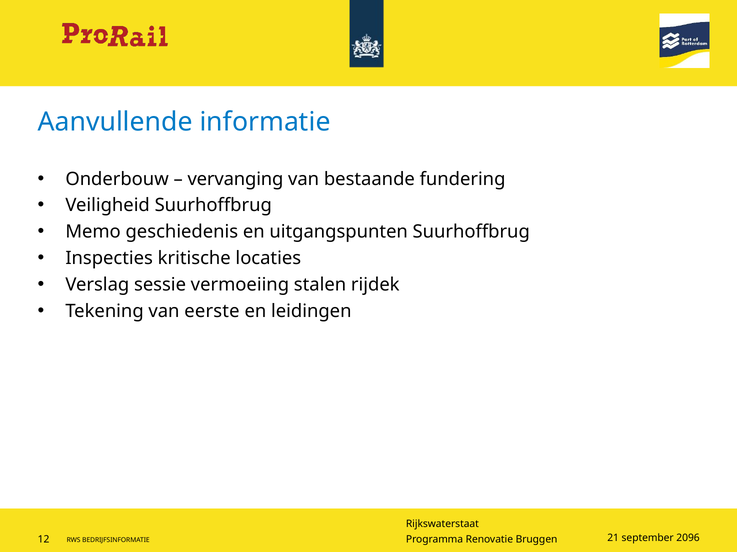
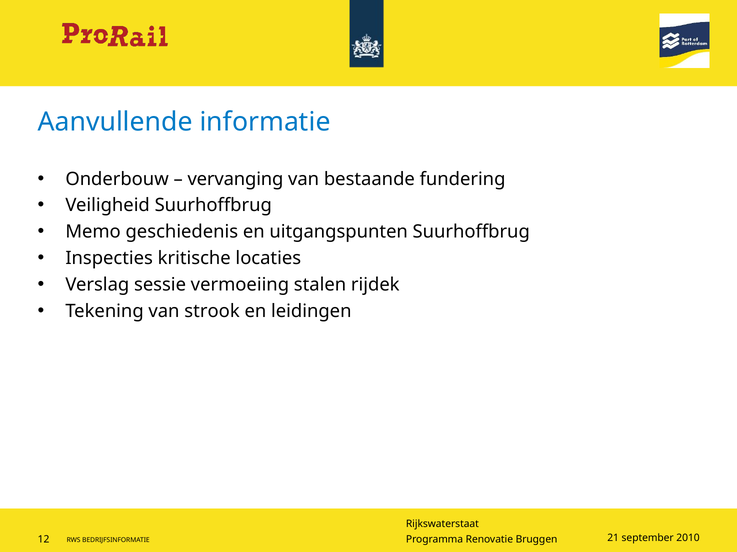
eerste: eerste -> strook
2096: 2096 -> 2010
